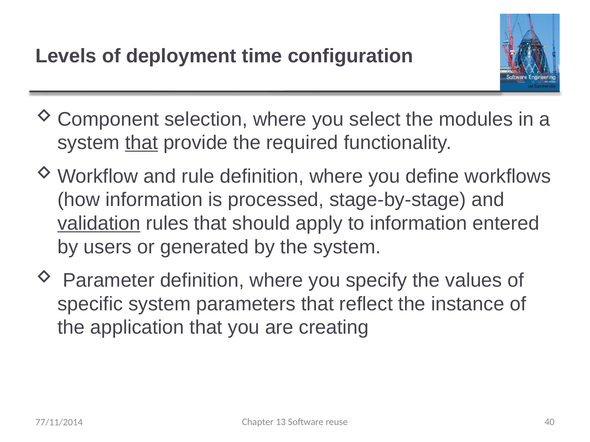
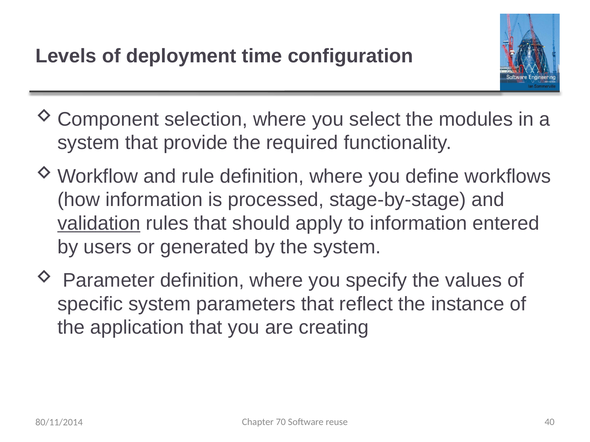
that at (141, 143) underline: present -> none
13: 13 -> 70
77/11/2014: 77/11/2014 -> 80/11/2014
